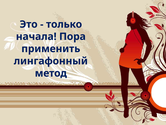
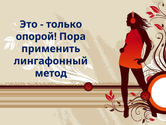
начала: начала -> опорой
